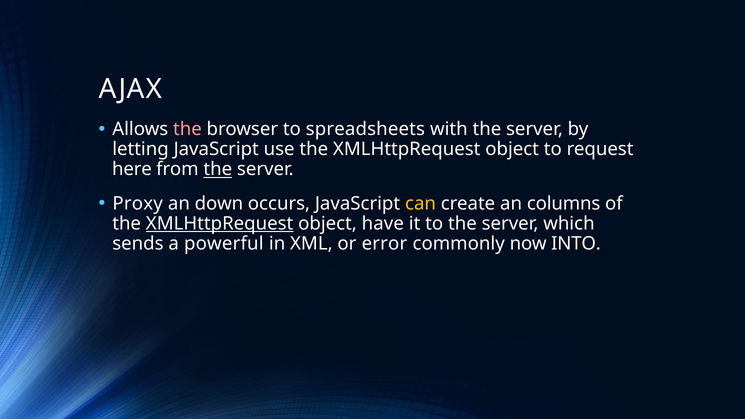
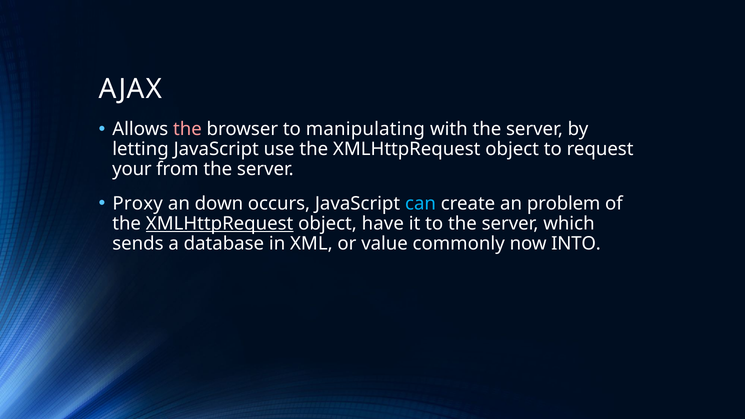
spreadsheets: spreadsheets -> manipulating
here: here -> your
the at (218, 169) underline: present -> none
can colour: yellow -> light blue
columns: columns -> problem
powerful: powerful -> database
error: error -> value
